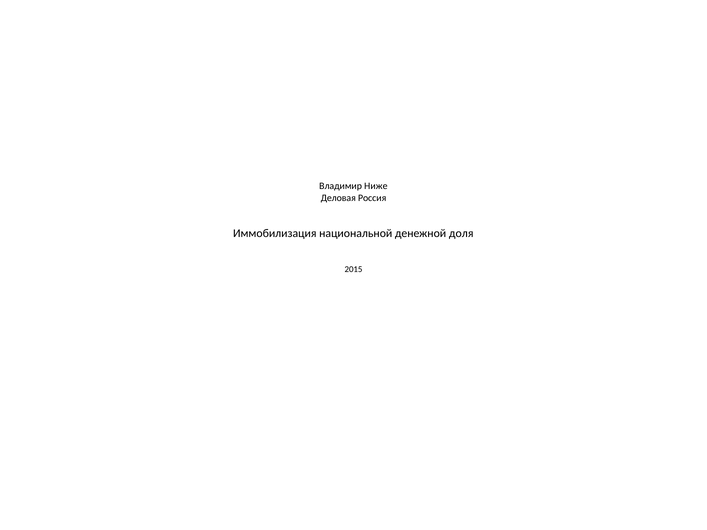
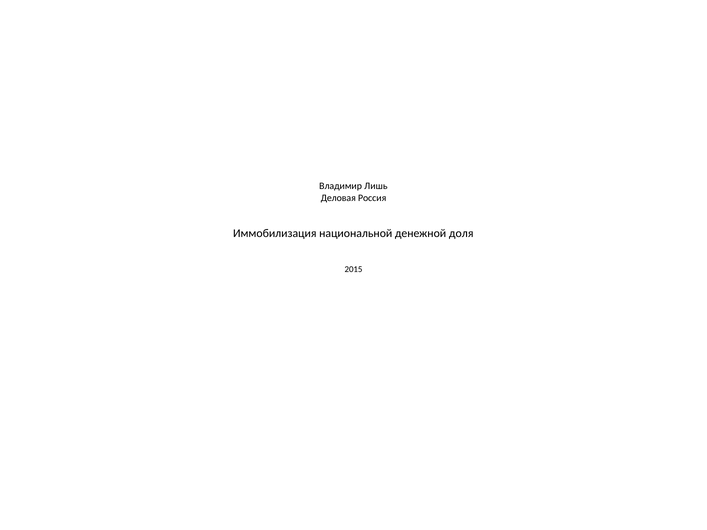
Ниже: Ниже -> Лишь
